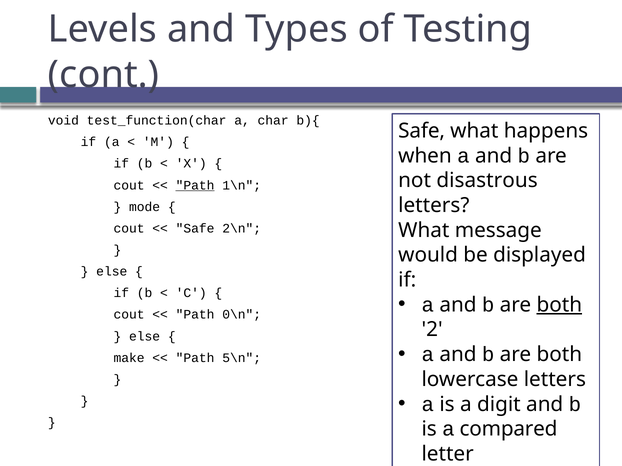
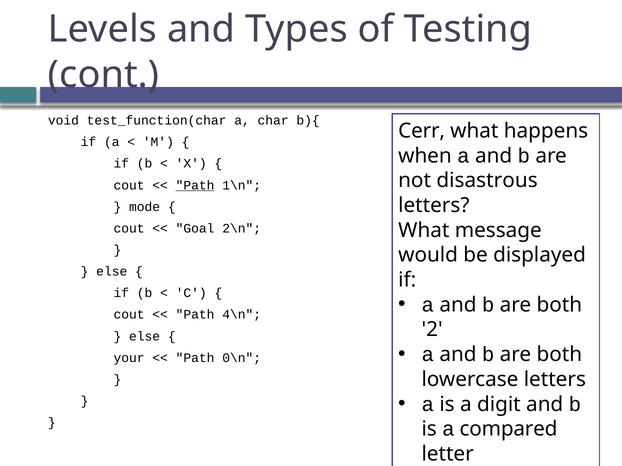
Safe at (422, 131): Safe -> Cerr
Safe at (195, 229): Safe -> Goal
both at (559, 305) underline: present -> none
0\n: 0\n -> 4\n
make: make -> your
5\n: 5\n -> 0\n
